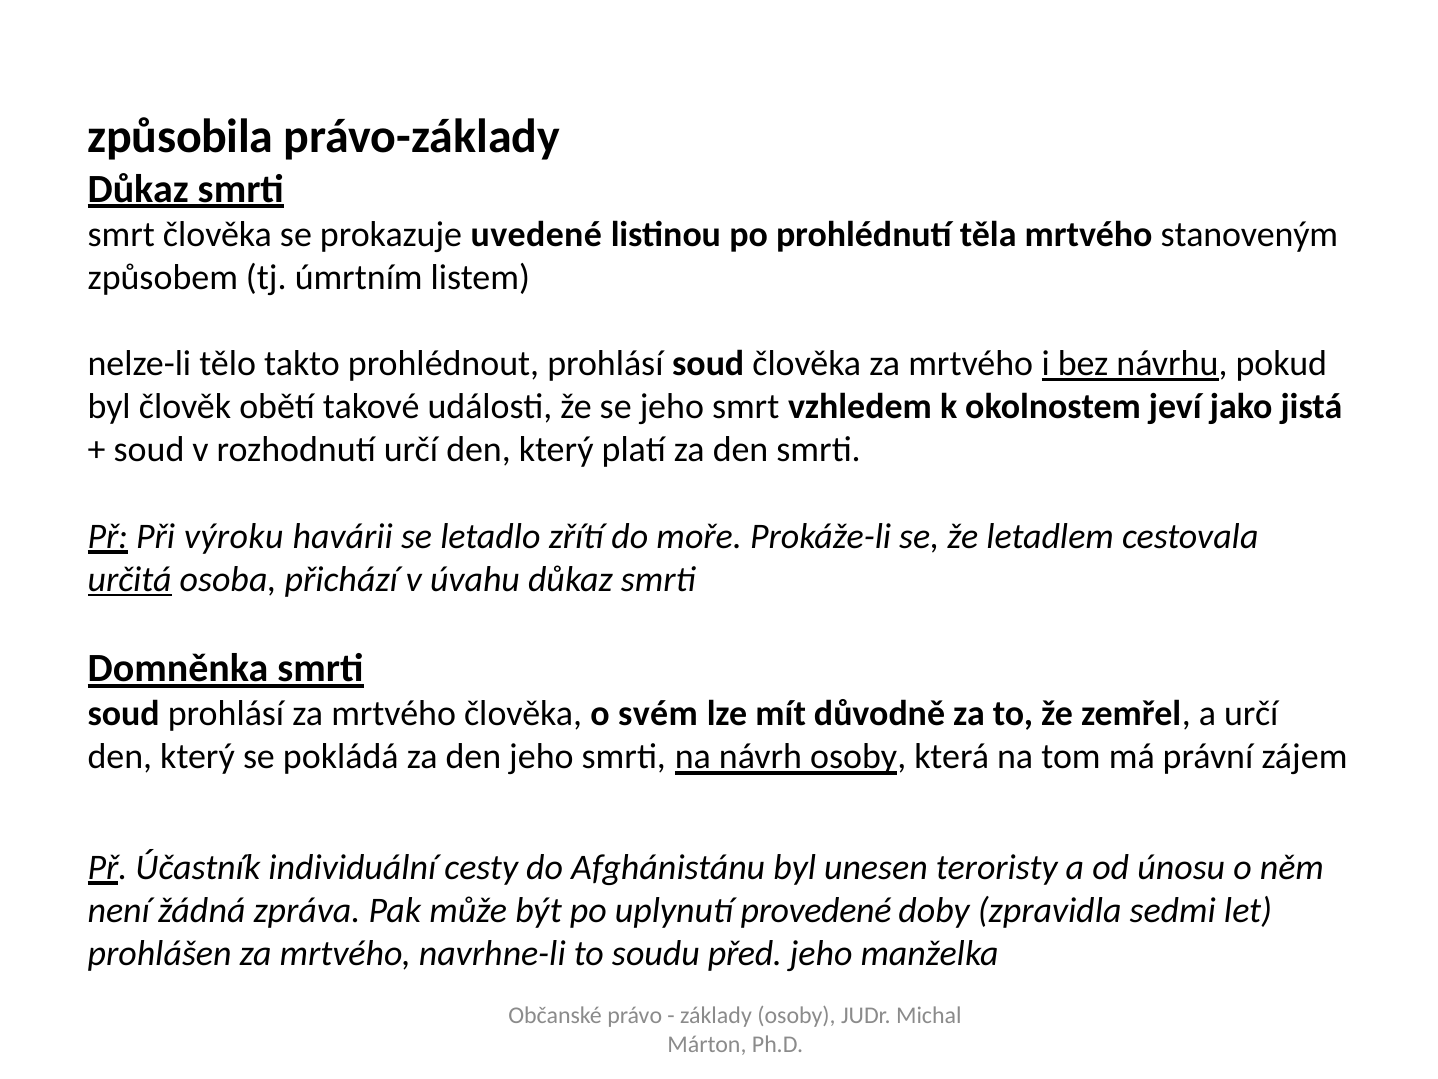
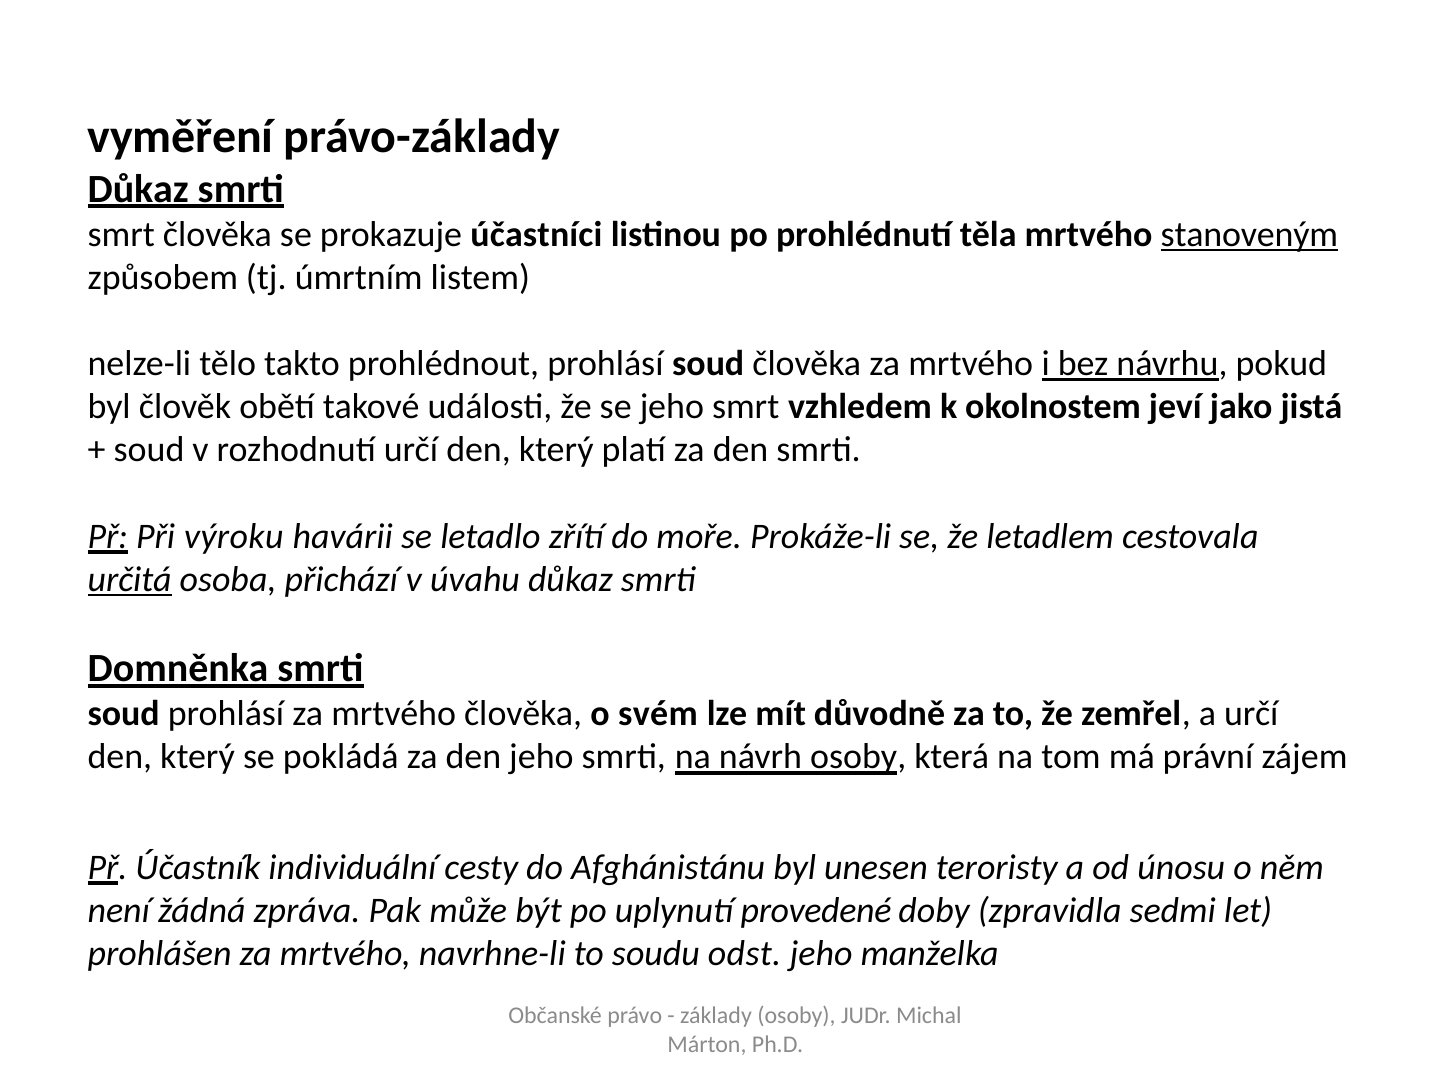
způsobila: způsobila -> vyměření
uvedené: uvedené -> účastníci
stanoveným underline: none -> present
před: před -> odst
